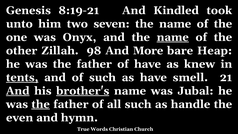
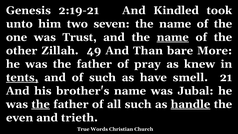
8:19-21: 8:19-21 -> 2:19-21
Onyx: Onyx -> Trust
98: 98 -> 49
More: More -> Than
Heap: Heap -> More
of have: have -> pray
And at (18, 91) underline: present -> none
brother's underline: present -> none
handle underline: none -> present
hymn: hymn -> trieth
